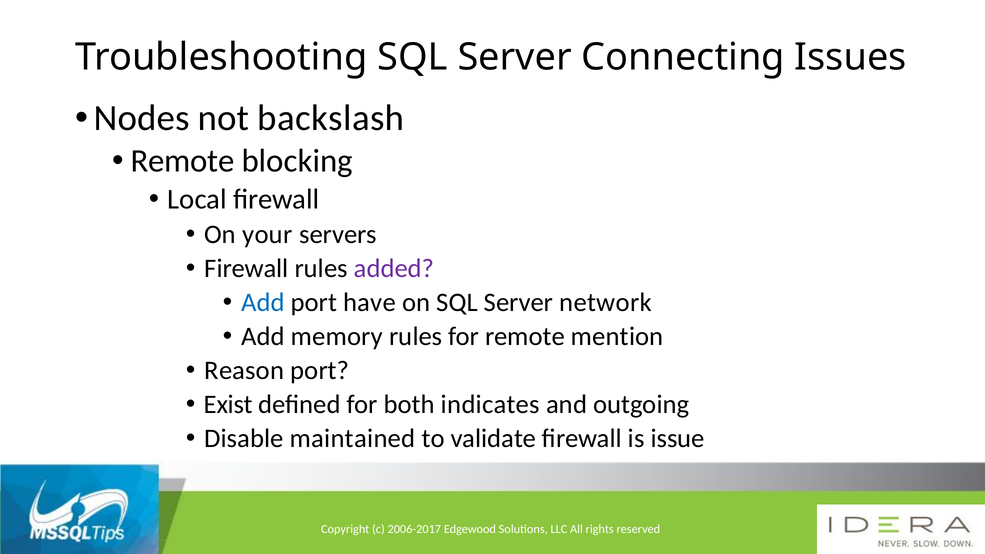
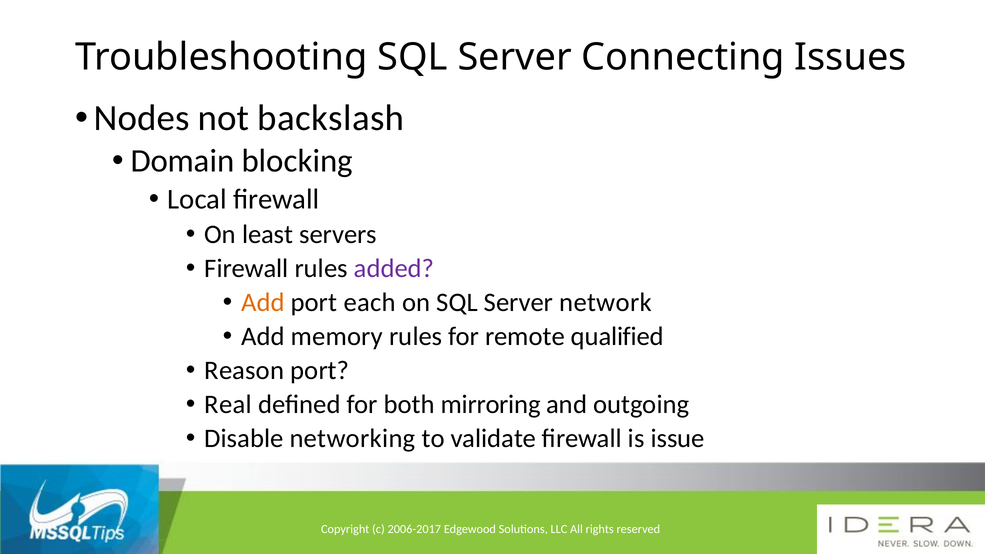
Remote at (182, 161): Remote -> Domain
your: your -> least
Add at (263, 303) colour: blue -> orange
have: have -> each
mention: mention -> qualified
Exist: Exist -> Real
indicates: indicates -> mirroring
maintained: maintained -> networking
